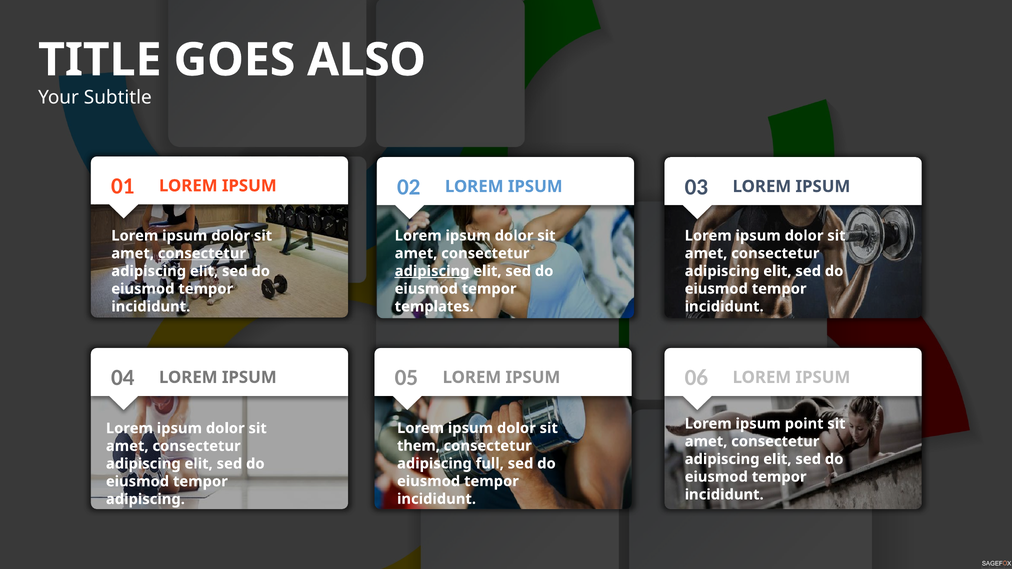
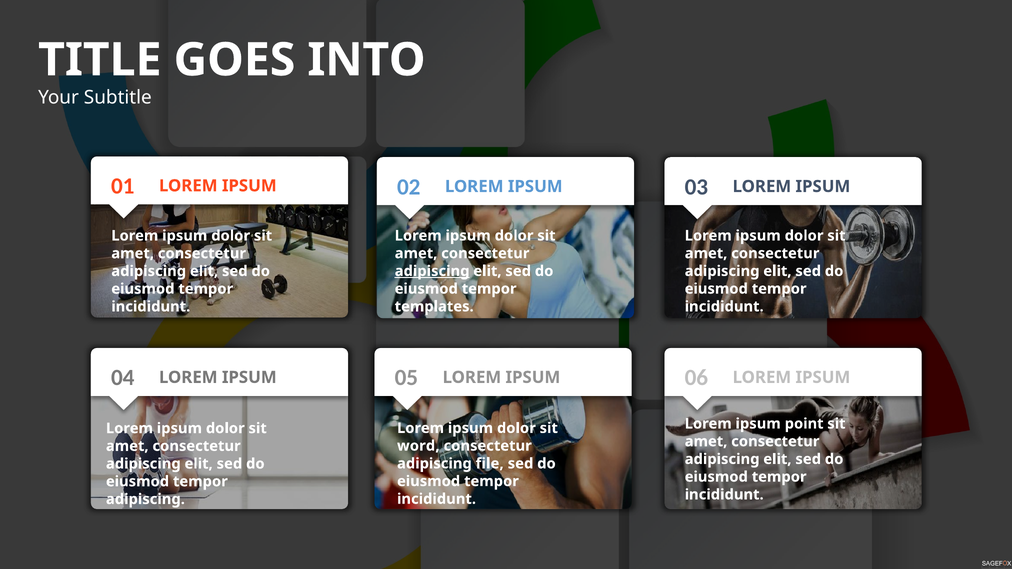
ALSO: ALSO -> INTO
consectetur at (202, 254) underline: present -> none
them: them -> word
full: full -> file
